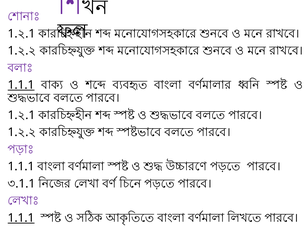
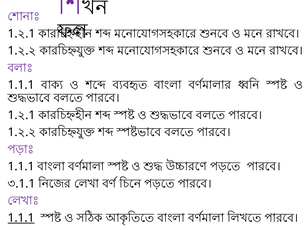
1.1.1 at (21, 85) underline: present -> none
